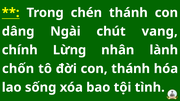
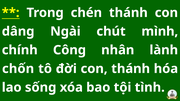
vang: vang -> mình
Lừng: Lừng -> Công
